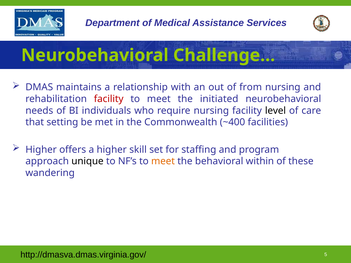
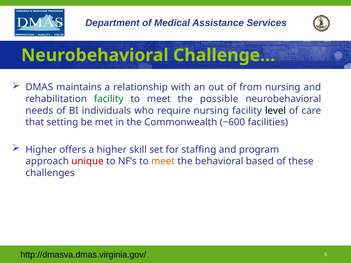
facility at (109, 99) colour: red -> green
initiated: initiated -> possible
~400: ~400 -> ~600
unique colour: black -> red
within: within -> based
wandering: wandering -> challenges
